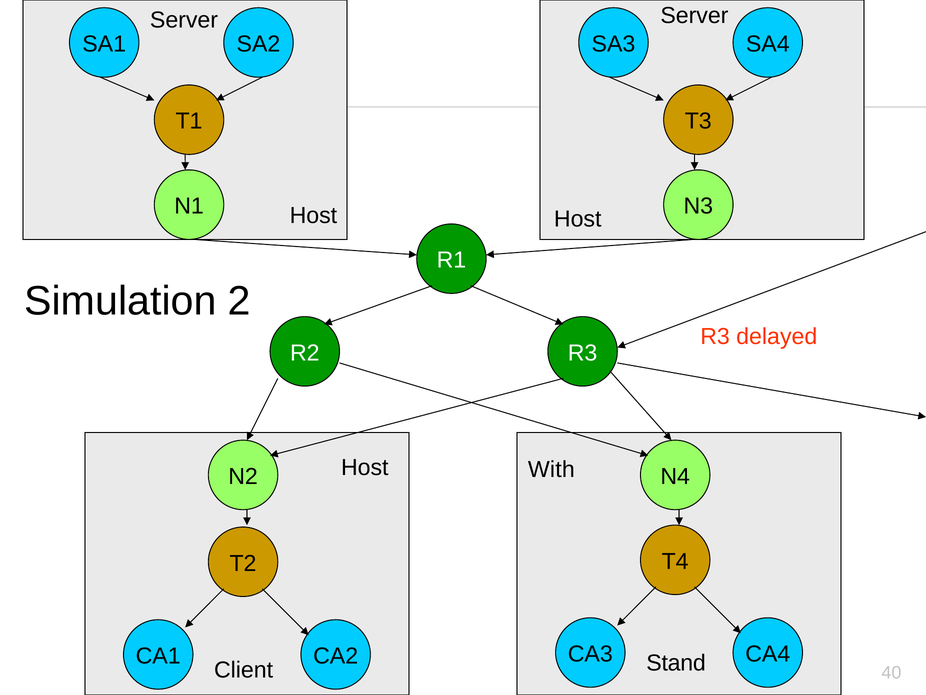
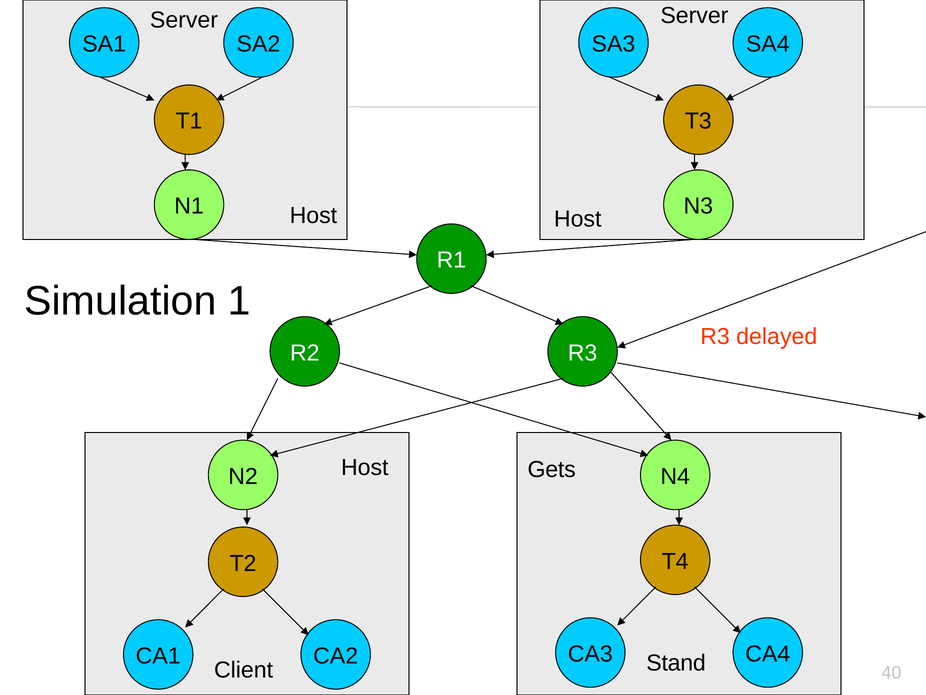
2: 2 -> 1
With: With -> Gets
